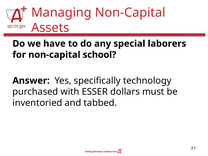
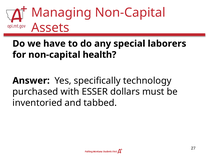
school: school -> health
